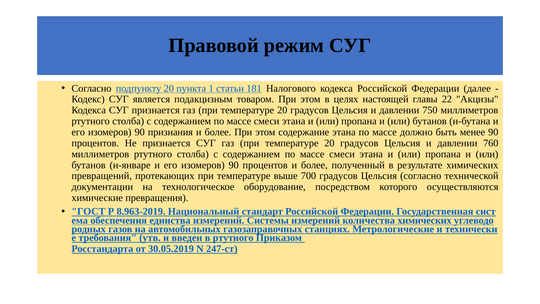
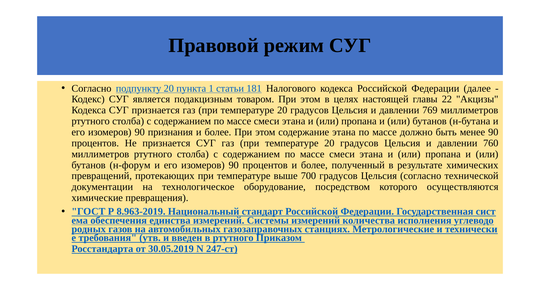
750: 750 -> 769
н-январе: н-январе -> н-форум
количества химических: химических -> исполнения
